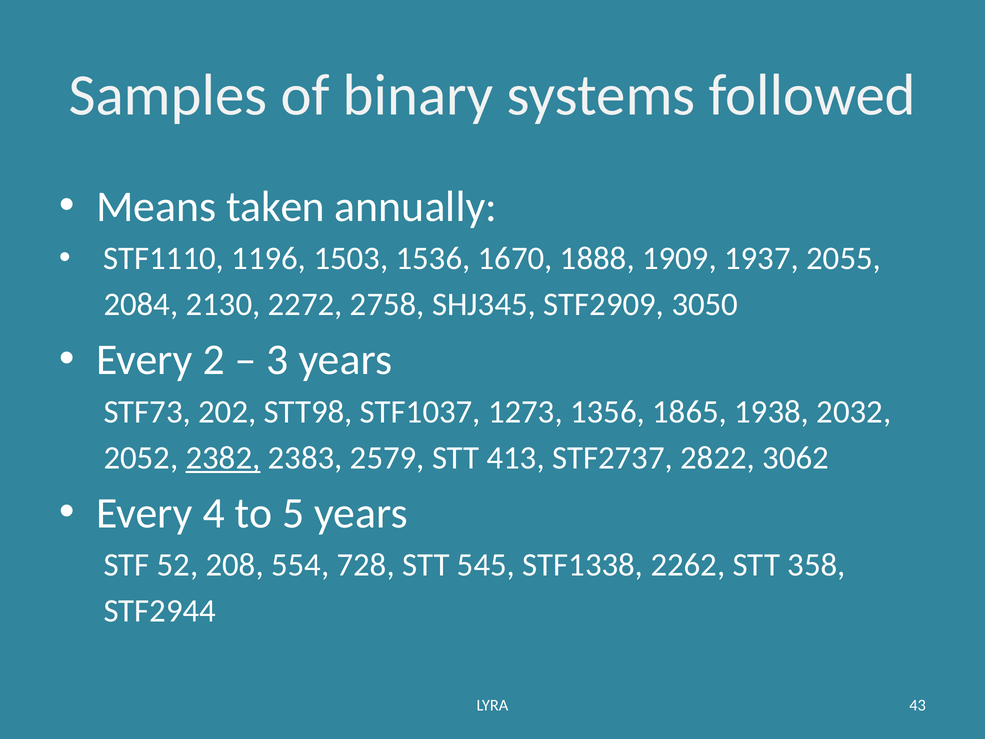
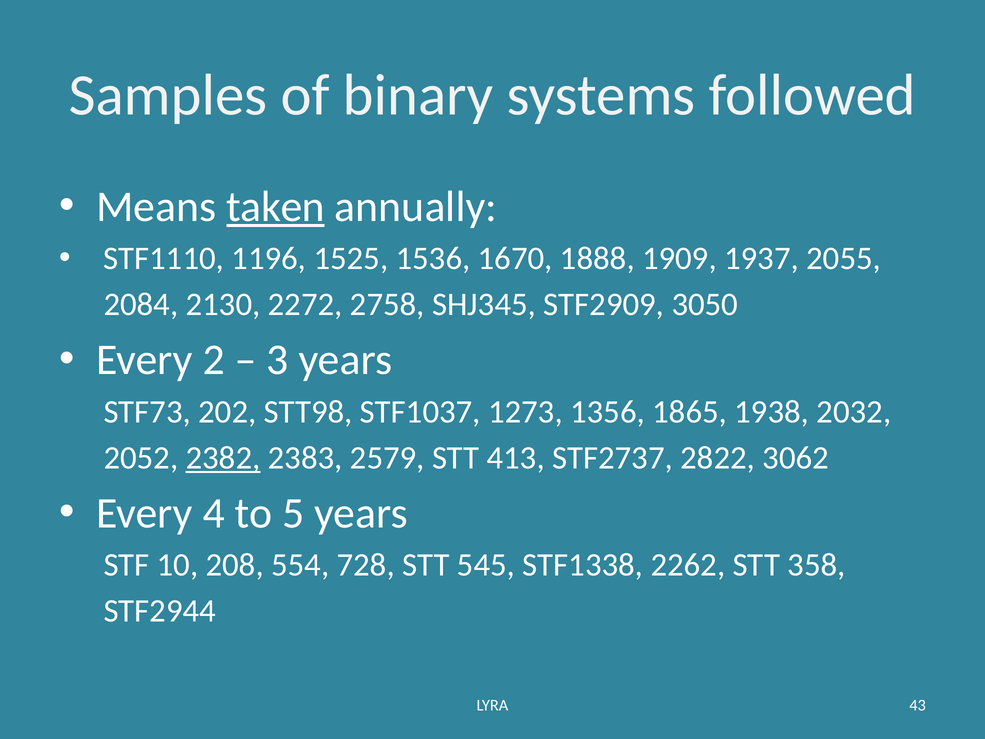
taken underline: none -> present
1503: 1503 -> 1525
52: 52 -> 10
